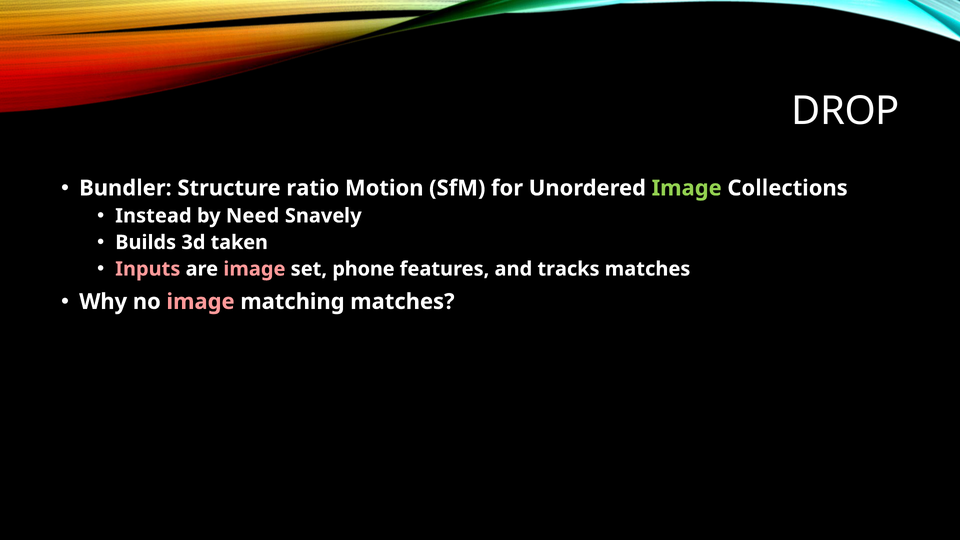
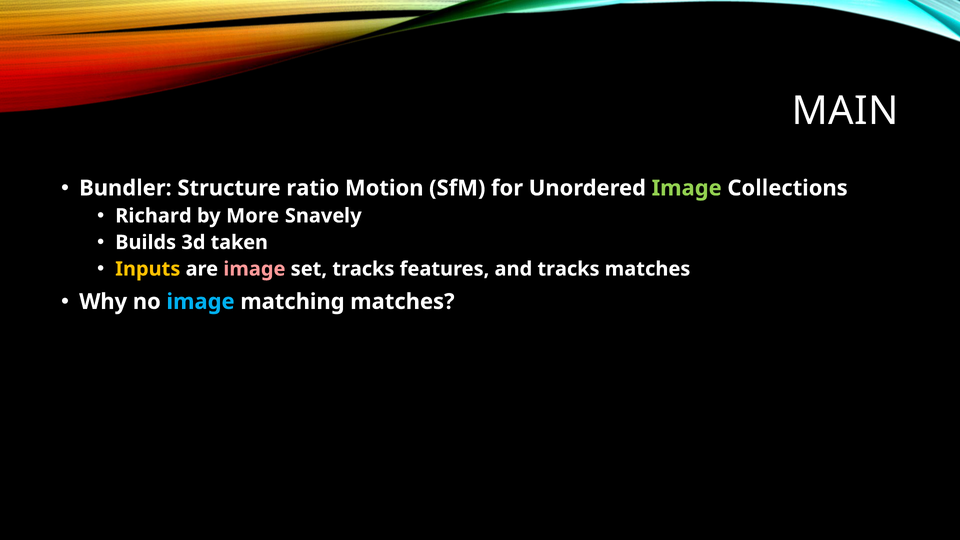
DROP: DROP -> MAIN
Instead: Instead -> Richard
Need: Need -> More
Inputs colour: pink -> yellow
set phone: phone -> tracks
image at (201, 302) colour: pink -> light blue
